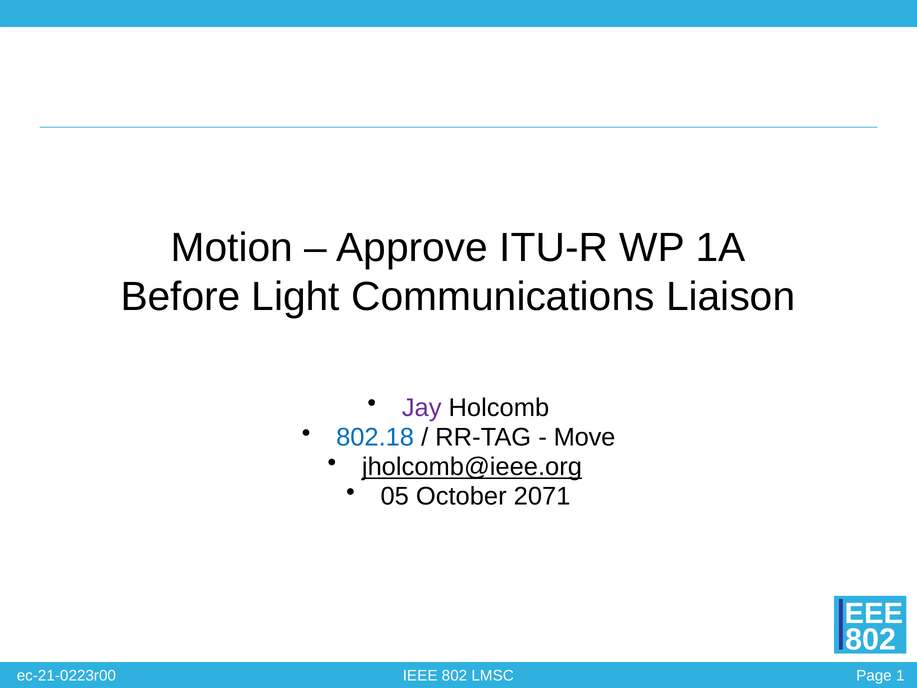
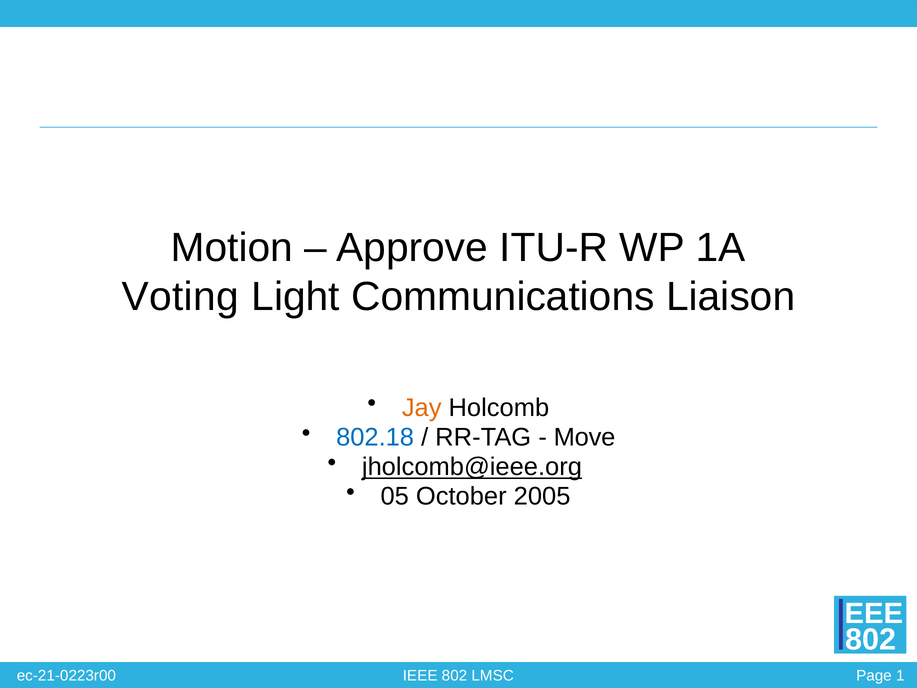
Before: Before -> Voting
Jay colour: purple -> orange
2071: 2071 -> 2005
